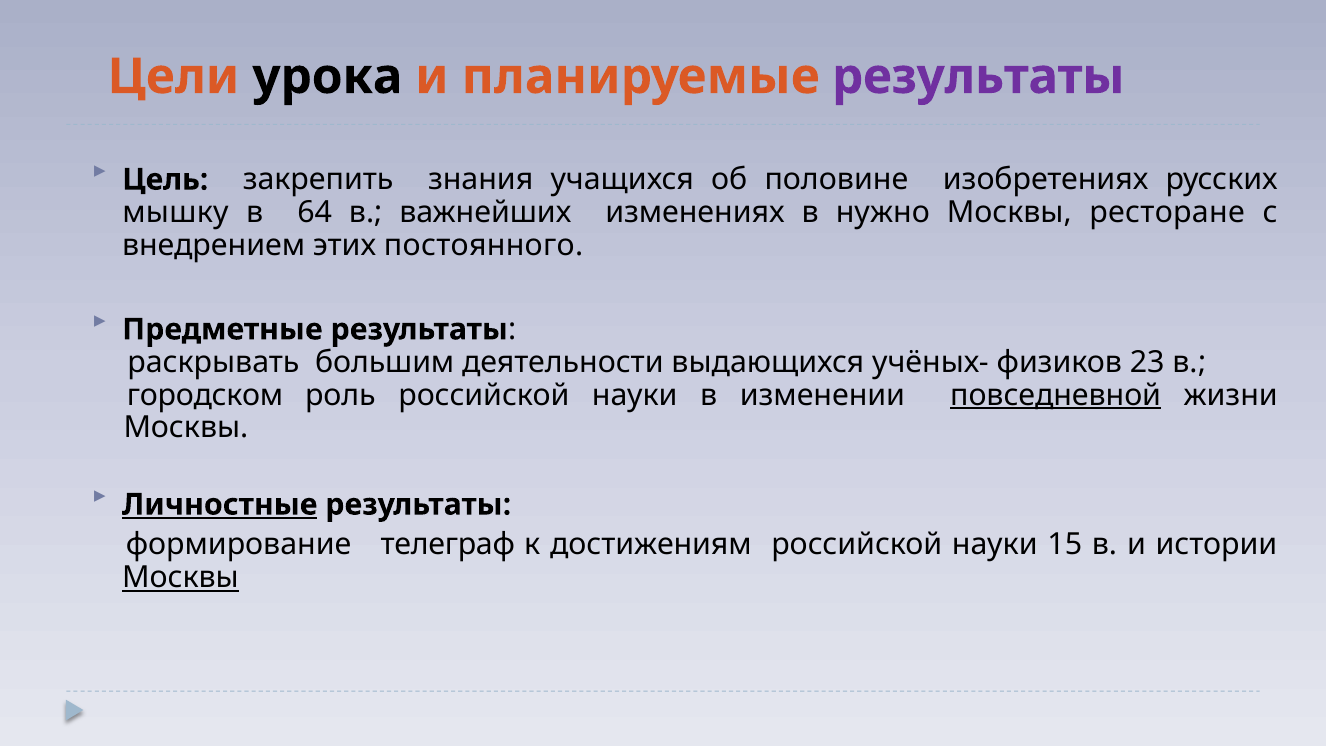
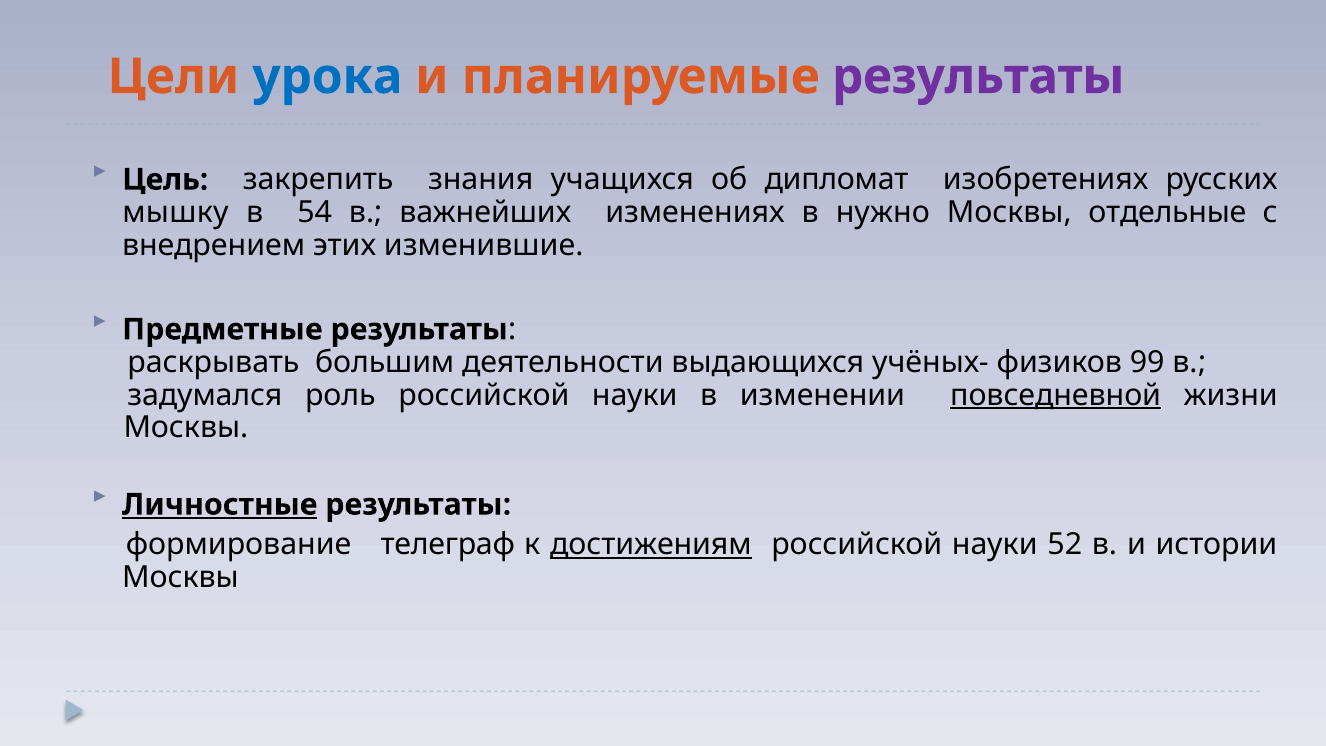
урока colour: black -> blue
половине: половине -> дипломат
64: 64 -> 54
ресторане: ресторане -> отдельные
постоянного: постоянного -> изменившие
23: 23 -> 99
городском: городском -> задумался
достижениям underline: none -> present
15: 15 -> 52
Москвы at (180, 578) underline: present -> none
